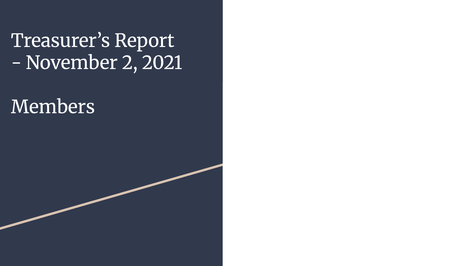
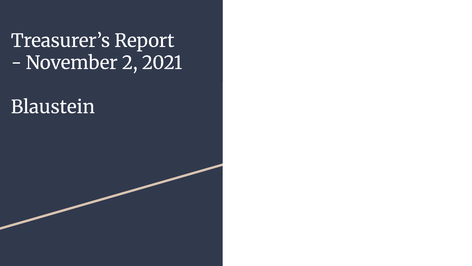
Members: Members -> Blaustein
